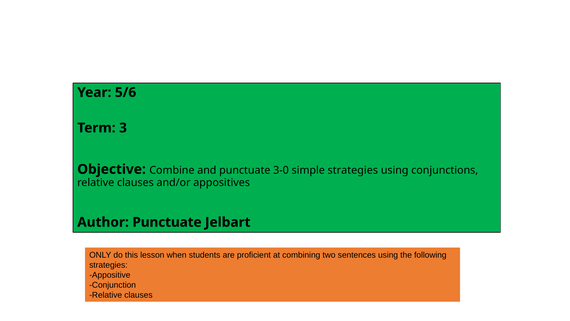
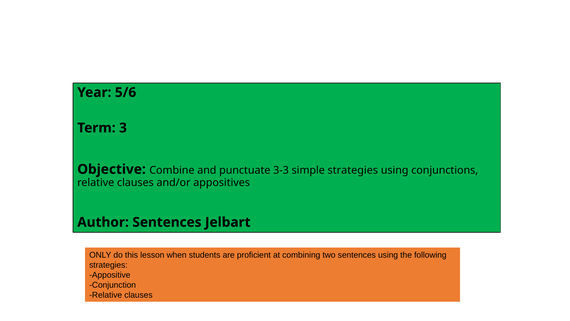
3-0: 3-0 -> 3-3
Author Punctuate: Punctuate -> Sentences
